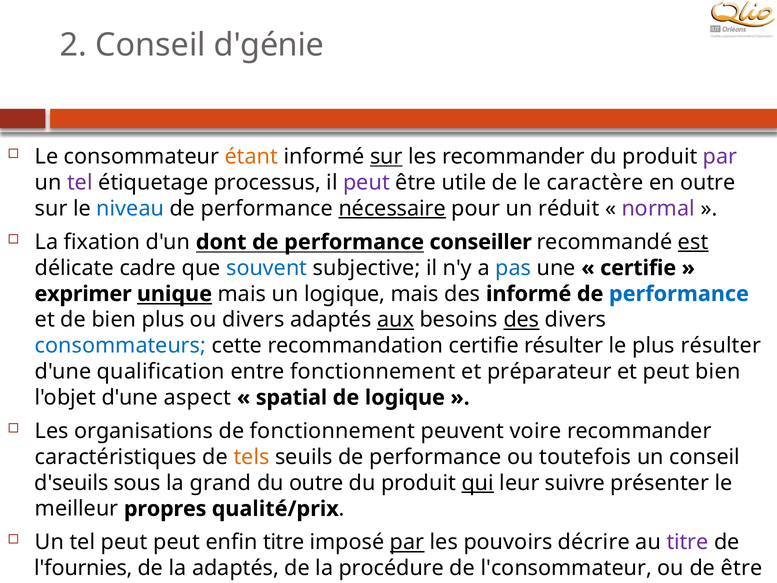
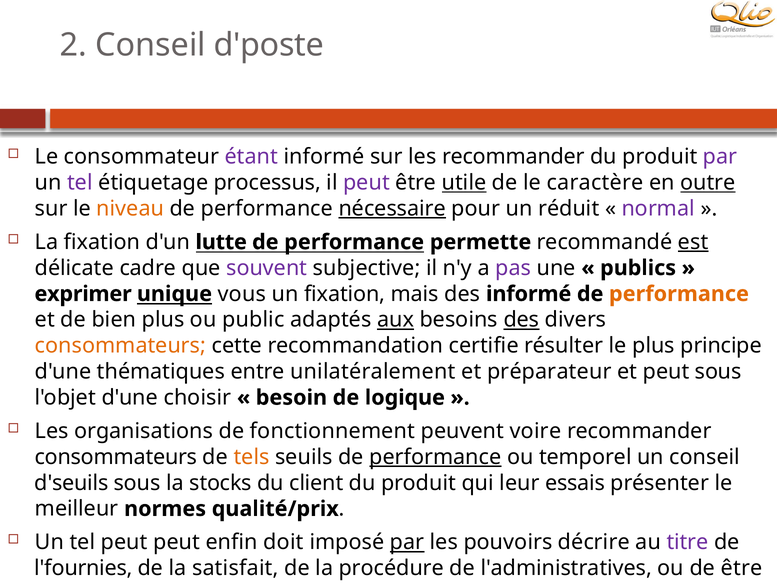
d'génie: d'génie -> d'poste
étant colour: orange -> purple
sur at (386, 157) underline: present -> none
utile underline: none -> present
outre at (708, 183) underline: none -> present
niveau colour: blue -> orange
d'un dont: dont -> lutte
conseiller: conseiller -> permette
souvent colour: blue -> purple
pas colour: blue -> purple
certifie at (638, 268): certifie -> publics
unique mais: mais -> vous
un logique: logique -> fixation
performance at (679, 294) colour: blue -> orange
ou divers: divers -> public
consommateurs at (120, 346) colour: blue -> orange
plus résulter: résulter -> principe
qualification: qualification -> thématiques
entre fonctionnement: fonctionnement -> unilatéralement
peut bien: bien -> sous
aspect: aspect -> choisir
spatial: spatial -> besoin
caractéristiques at (116, 457): caractéristiques -> consommateurs
performance at (435, 457) underline: none -> present
toutefois: toutefois -> temporel
grand: grand -> stocks
du outre: outre -> client
qui underline: present -> none
suivre: suivre -> essais
propres: propres -> normes
enfin titre: titre -> doit
la adaptés: adaptés -> satisfait
l'consommateur: l'consommateur -> l'administratives
